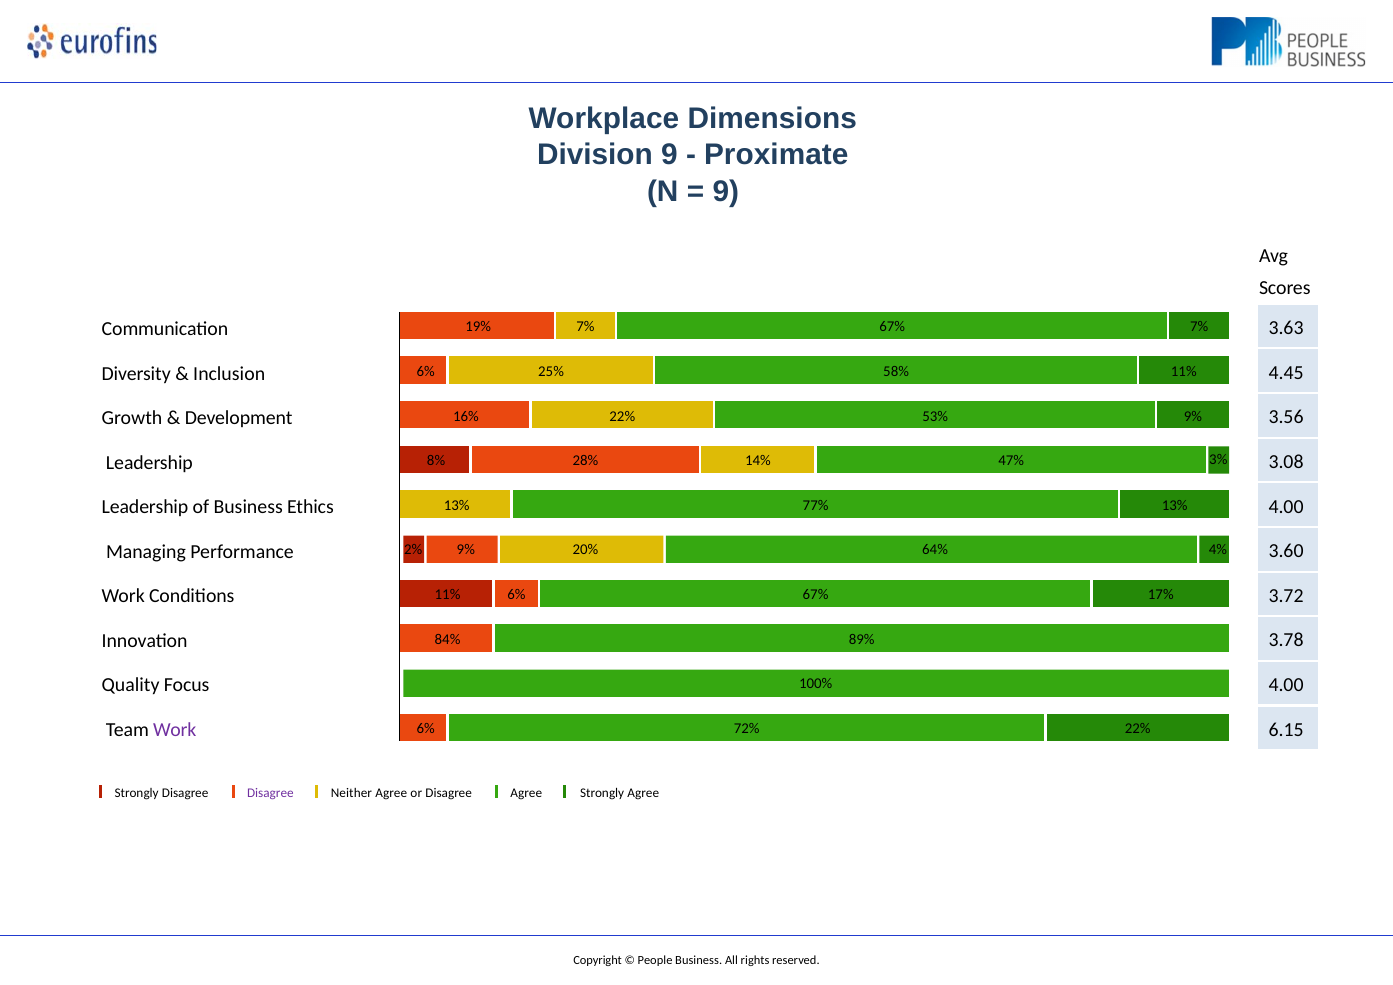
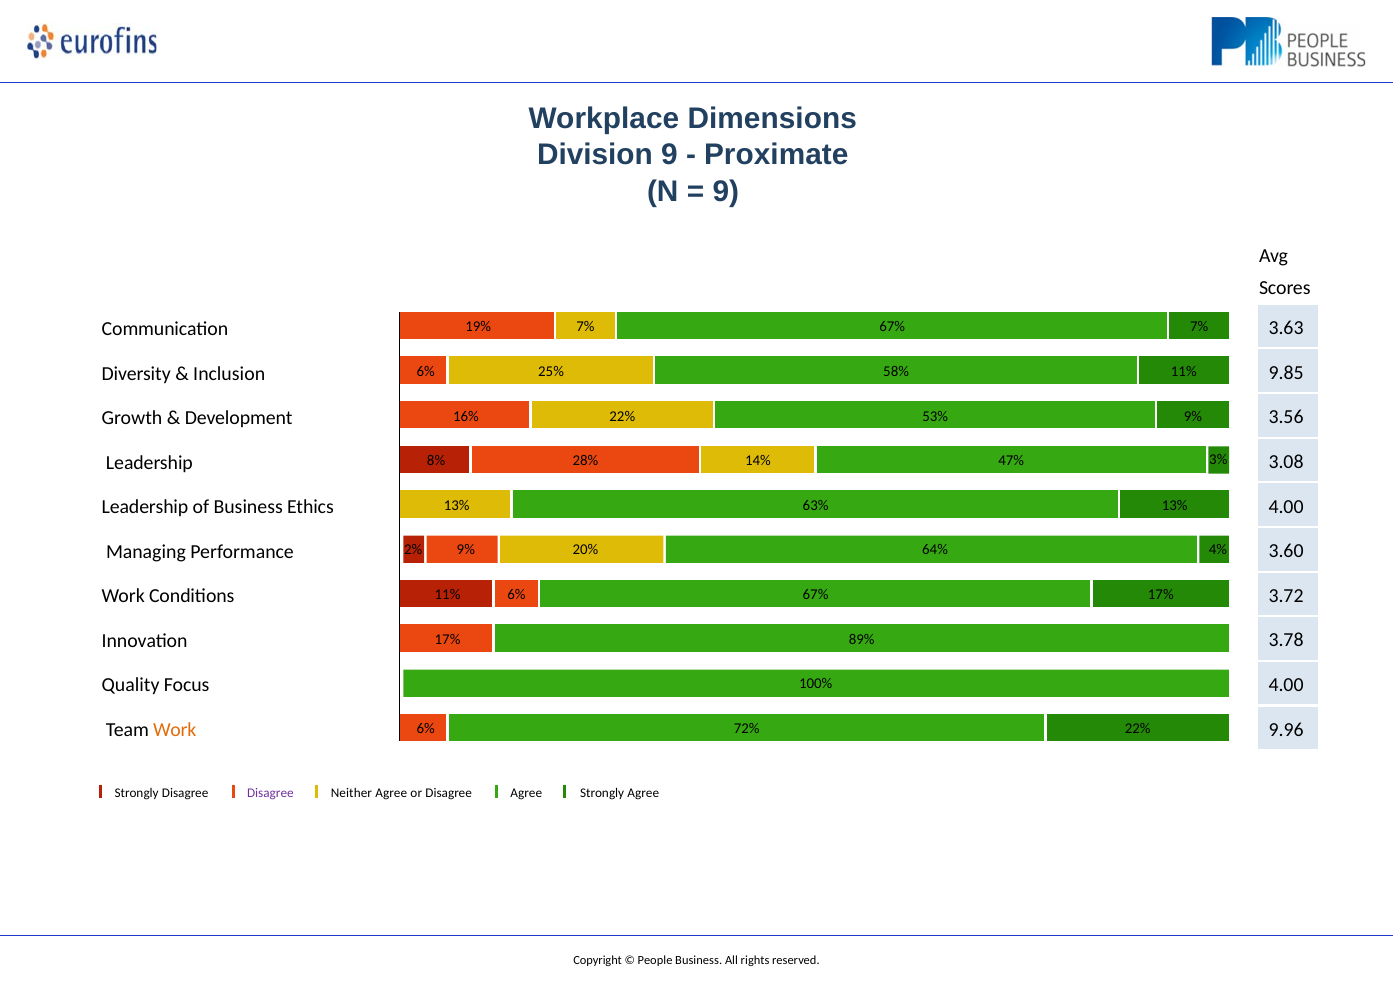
4.45: 4.45 -> 9.85
77%: 77% -> 63%
84% at (448, 640): 84% -> 17%
Work at (175, 730) colour: purple -> orange
6.15: 6.15 -> 9.96
